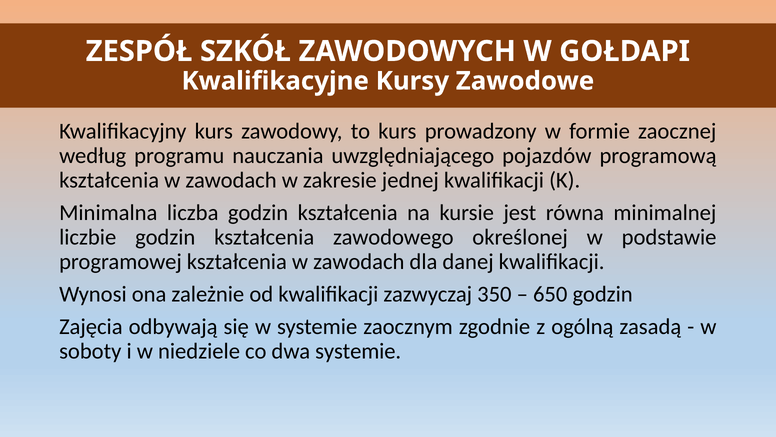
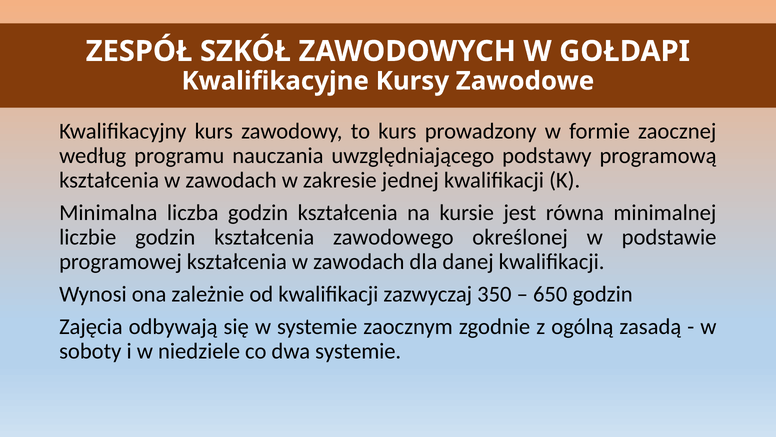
pojazdów: pojazdów -> podstawy
